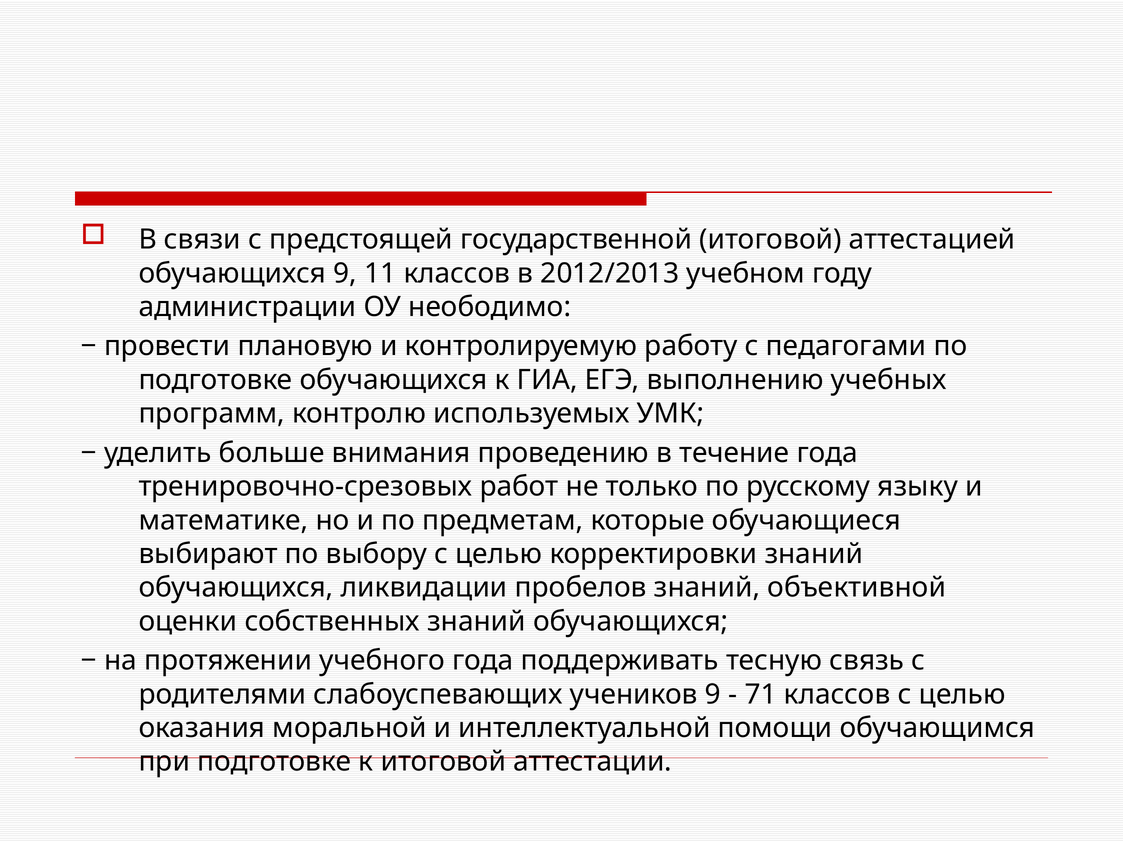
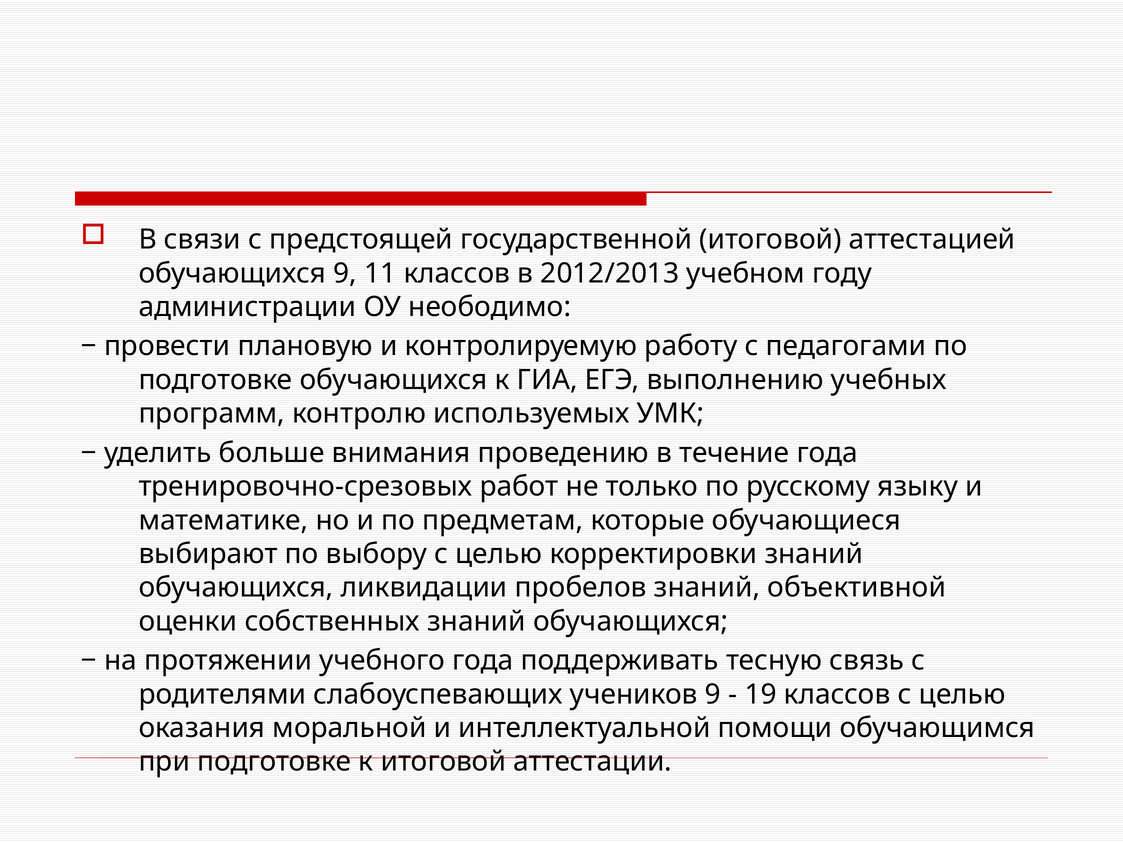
71: 71 -> 19
